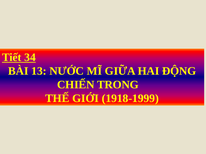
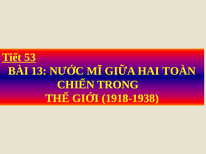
34: 34 -> 53
ĐỘNG: ĐỘNG -> TOÀN
1918-1999: 1918-1999 -> 1918-1938
